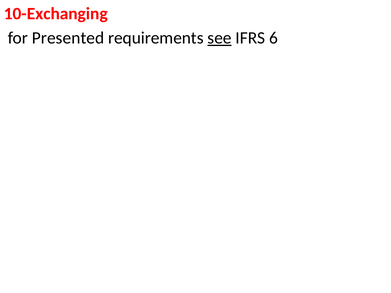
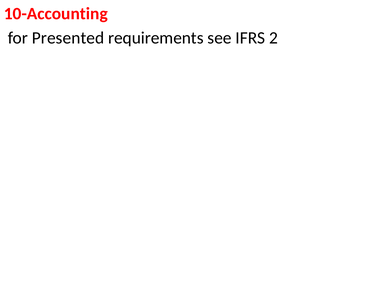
10-Exchanging: 10-Exchanging -> 10-Accounting
see underline: present -> none
6: 6 -> 2
